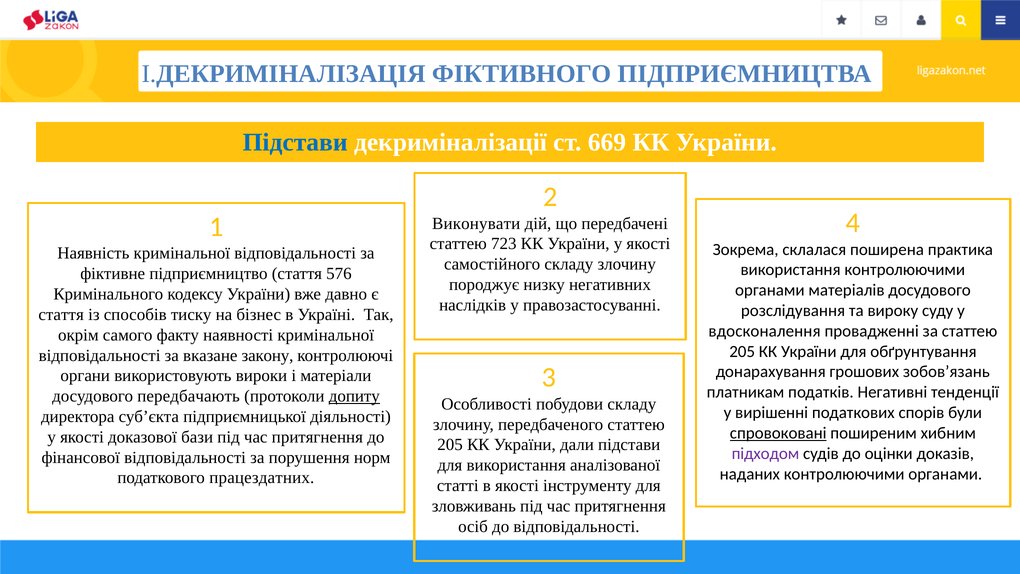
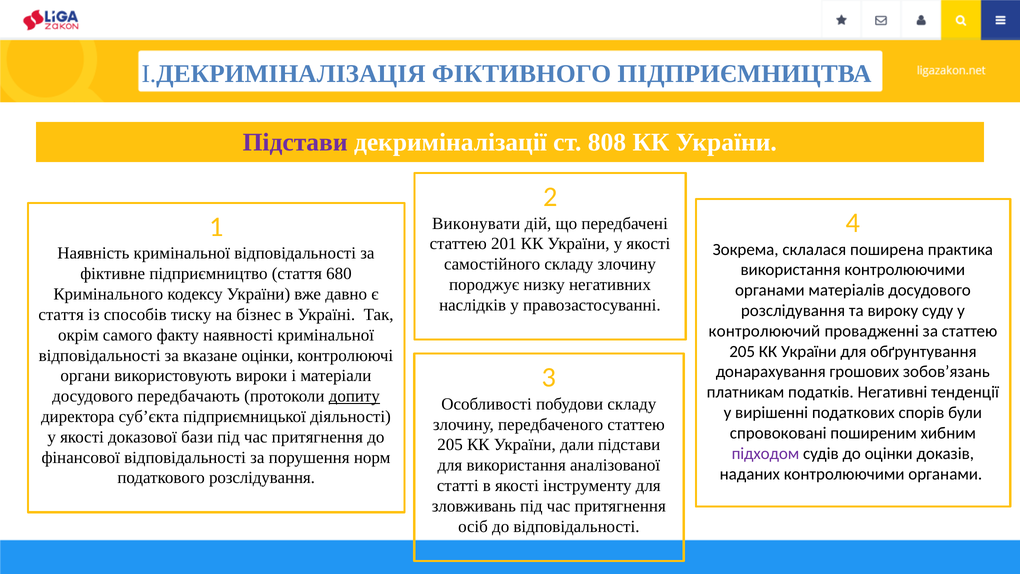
Підстави at (295, 142) colour: blue -> purple
669: 669 -> 808
723: 723 -> 201
576: 576 -> 680
вдосконалення: вдосконалення -> контролюючий
вказане закону: закону -> оцінки
спровоковані underline: present -> none
податкового працездатних: працездатних -> розслідування
